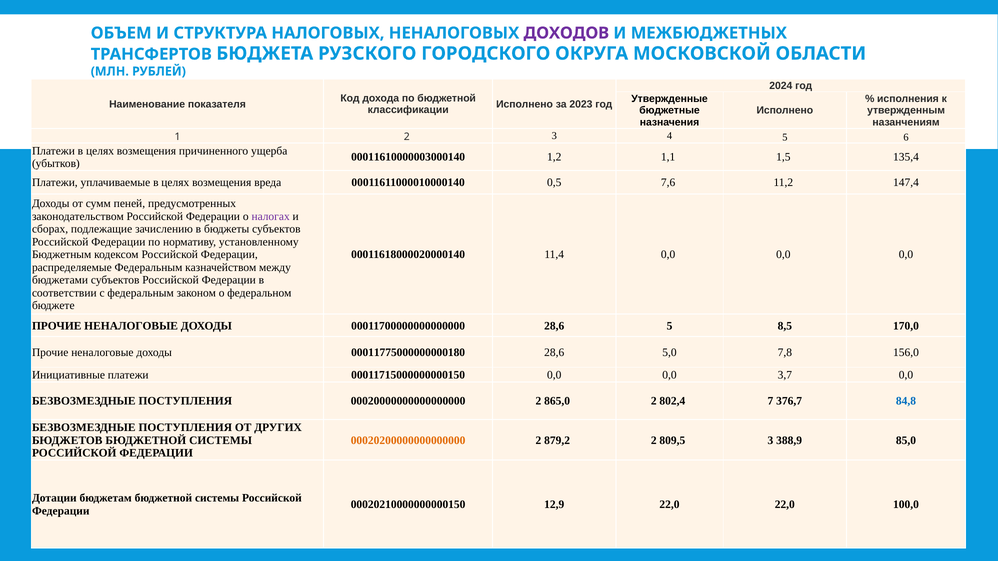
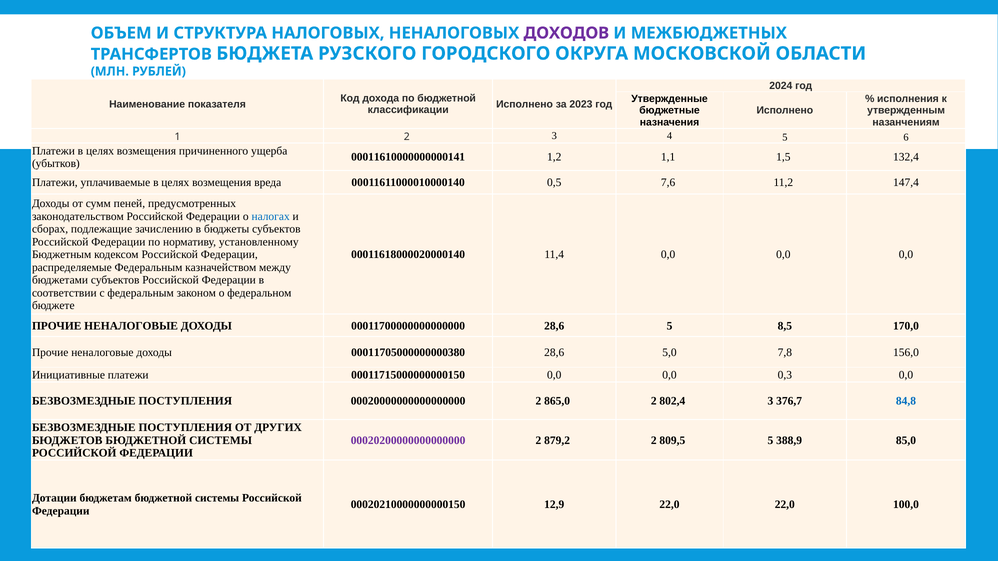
00011610000003000140: 00011610000003000140 -> 00011610000000000141
135,4: 135,4 -> 132,4
налогах colour: purple -> blue
00011775000000000180: 00011775000000000180 -> 00011705000000000380
3,7: 3,7 -> 0,3
802,4 7: 7 -> 3
00020200000000000000 colour: orange -> purple
809,5 3: 3 -> 5
